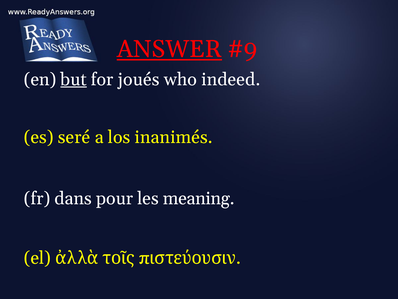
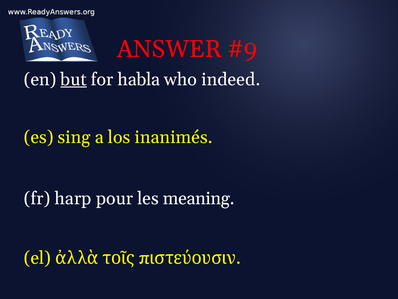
ANSWER underline: present -> none
joués: joués -> habla
seré: seré -> sing
dans: dans -> harp
